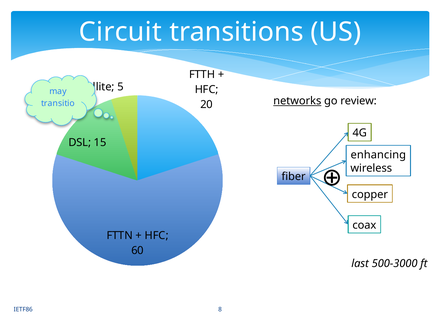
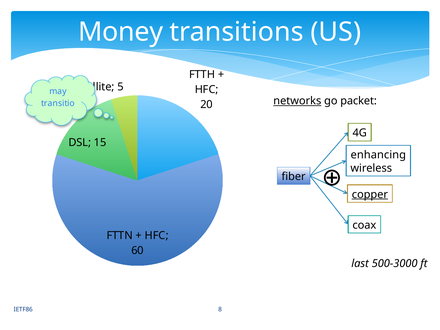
Circuit: Circuit -> Money
review: review -> packet
copper underline: none -> present
